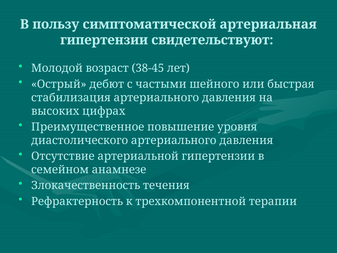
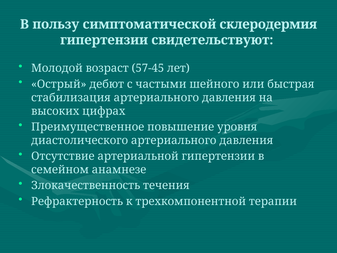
артериальная: артериальная -> склеродермия
38-45: 38-45 -> 57-45
